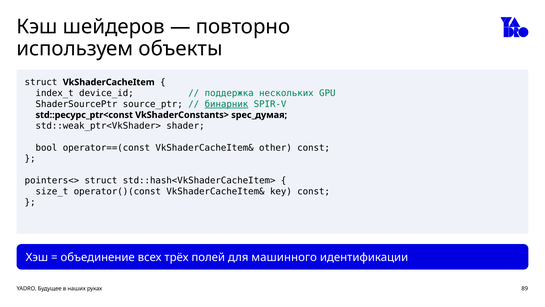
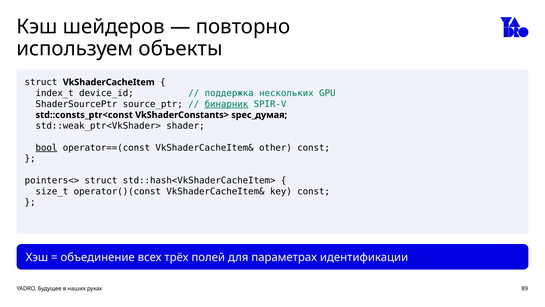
std::ресурс_ptr<const: std::ресурс_ptr<const -> std::consts_ptr<const
bool underline: none -> present
машинного: машинного -> параметрах
